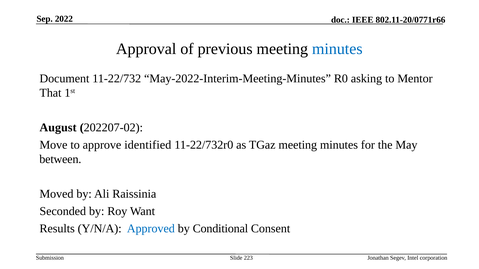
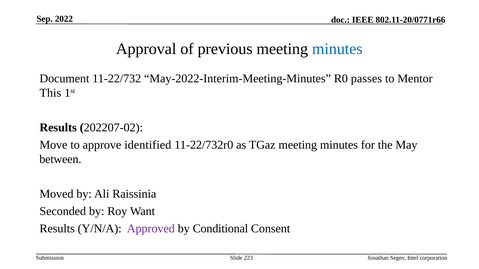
asking: asking -> passes
That: That -> This
August at (58, 128): August -> Results
Approved colour: blue -> purple
